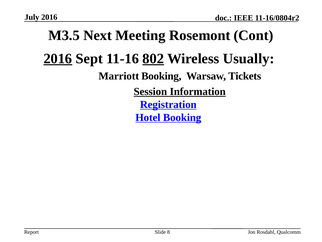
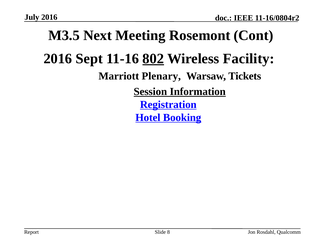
2016 at (58, 58) underline: present -> none
Usually: Usually -> Facility
Marriott Booking: Booking -> Plenary
